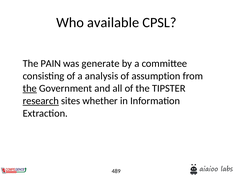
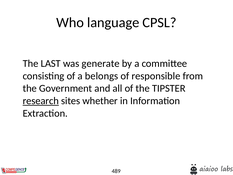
available: available -> language
PAIN: PAIN -> LAST
analysis: analysis -> belongs
assumption: assumption -> responsible
the at (30, 88) underline: present -> none
